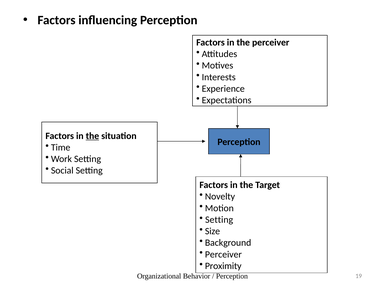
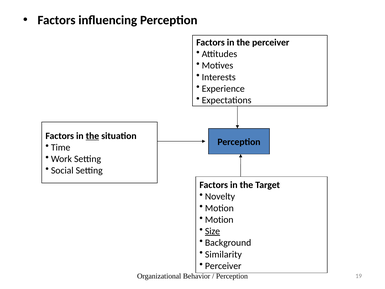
Setting at (219, 219): Setting -> Motion
Size underline: none -> present
Perceiver at (223, 254): Perceiver -> Similarity
Proximity at (223, 266): Proximity -> Perceiver
